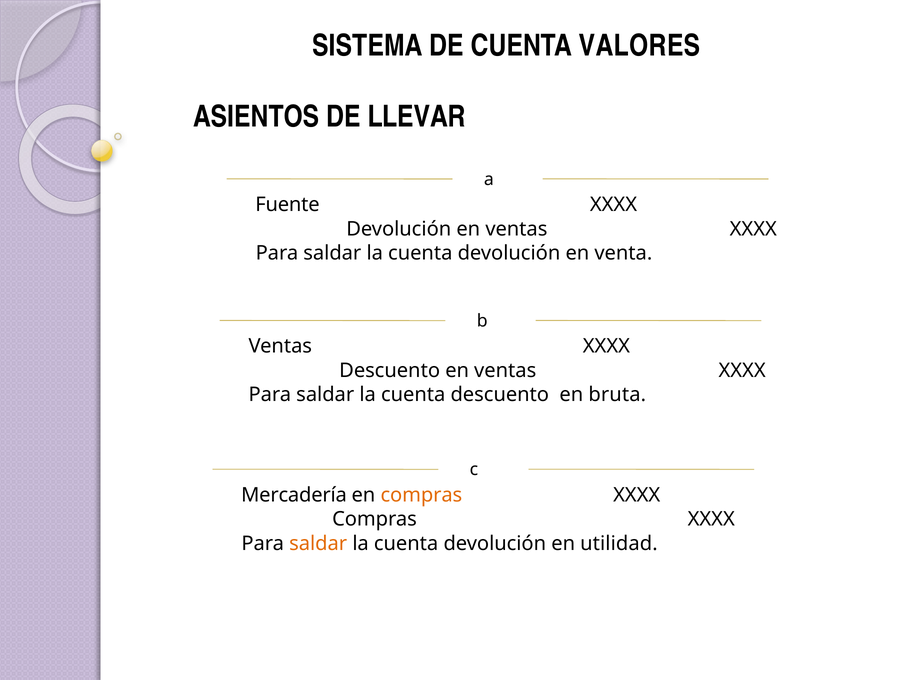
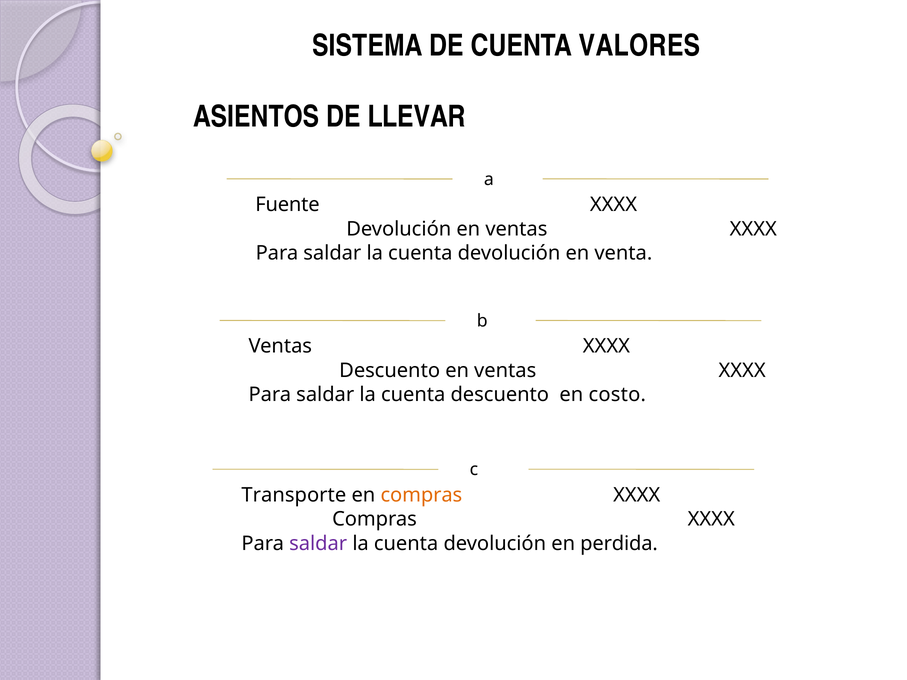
bruta: bruta -> costo
Mercadería: Mercadería -> Transporte
saldar at (318, 544) colour: orange -> purple
utilidad: utilidad -> perdida
